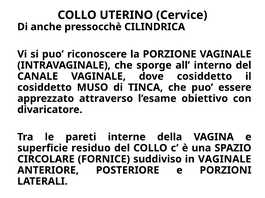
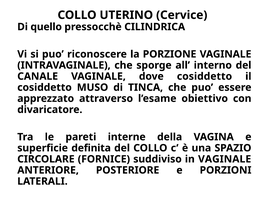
anche: anche -> quello
residuo: residuo -> definita
